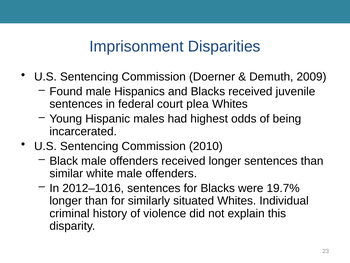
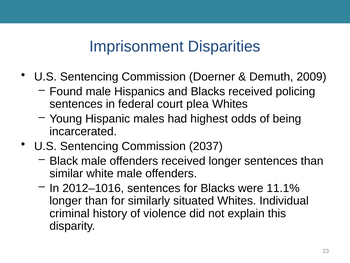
juvenile: juvenile -> policing
2010: 2010 -> 2037
19.7%: 19.7% -> 11.1%
